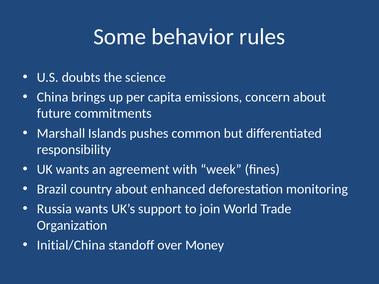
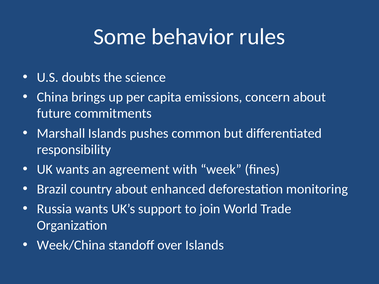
Initial/China: Initial/China -> Week/China
over Money: Money -> Islands
